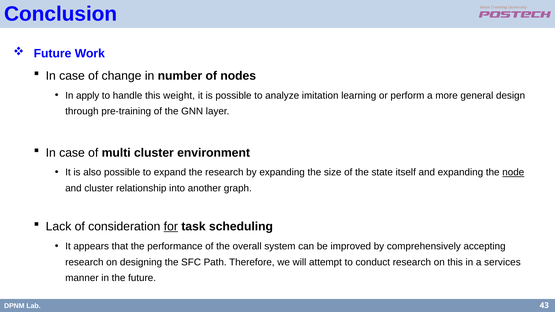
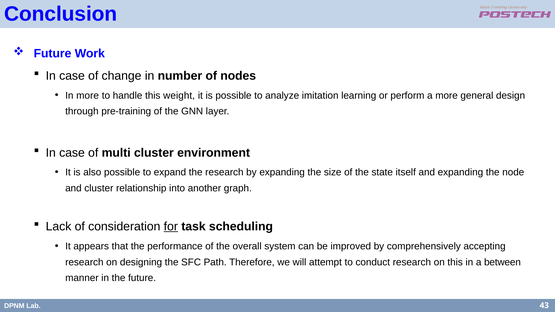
In apply: apply -> more
node underline: present -> none
services: services -> between
